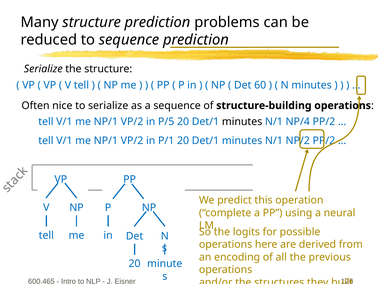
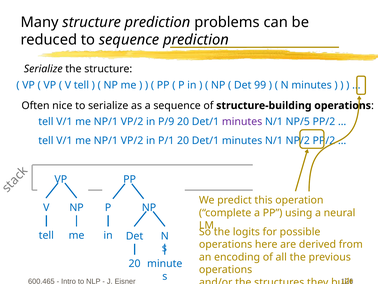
60: 60 -> 99
P/5: P/5 -> P/9
minutes at (242, 122) colour: black -> purple
NP/4: NP/4 -> NP/5
